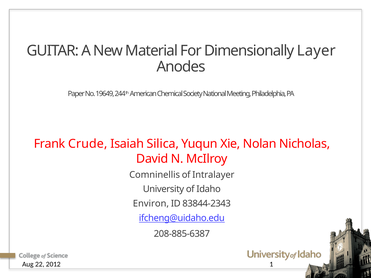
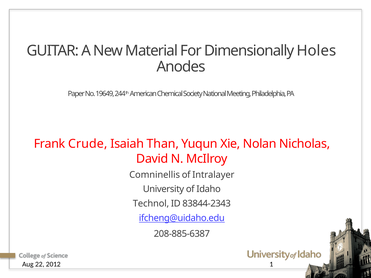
Layer: Layer -> Holes
Silica: Silica -> Than
Environ: Environ -> Technol
